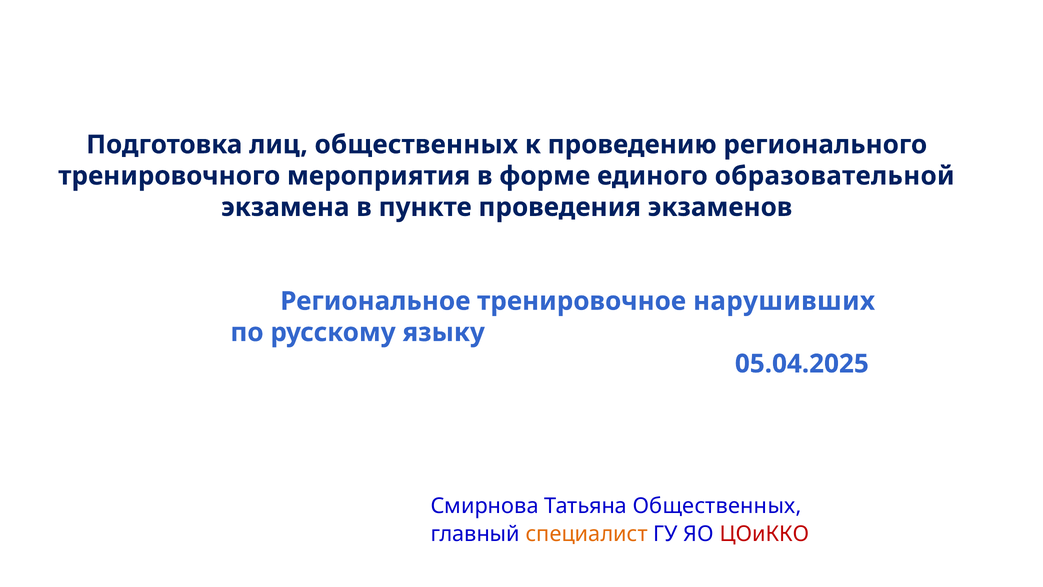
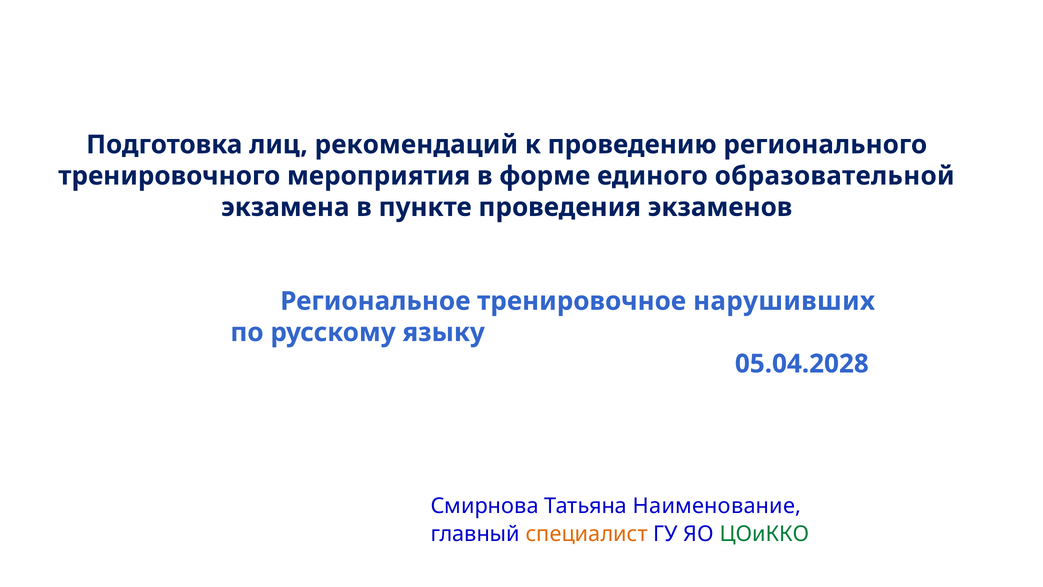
лиц общественных: общественных -> рекомендаций
05.04.2025: 05.04.2025 -> 05.04.2028
Татьяна Общественных: Общественных -> Наименование
ЦОиККО colour: red -> green
